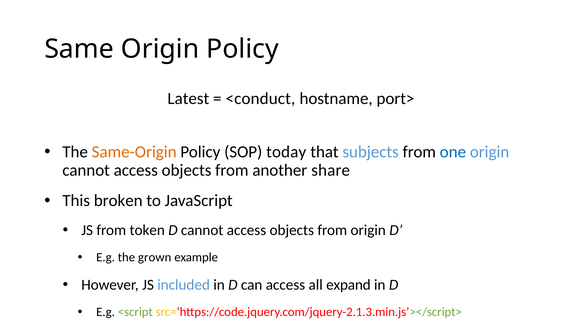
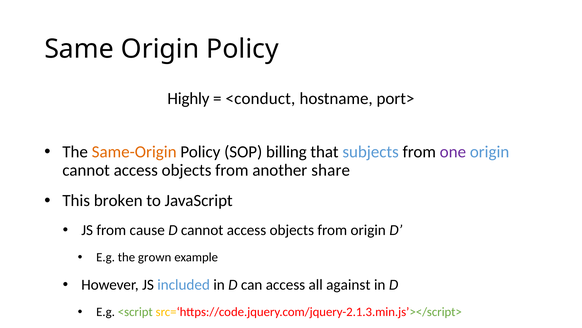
Latest: Latest -> Highly
today: today -> billing
one colour: blue -> purple
token: token -> cause
expand: expand -> against
